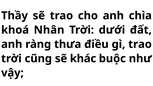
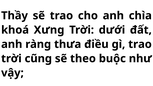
Nhân: Nhân -> Xưng
khác: khác -> theo
